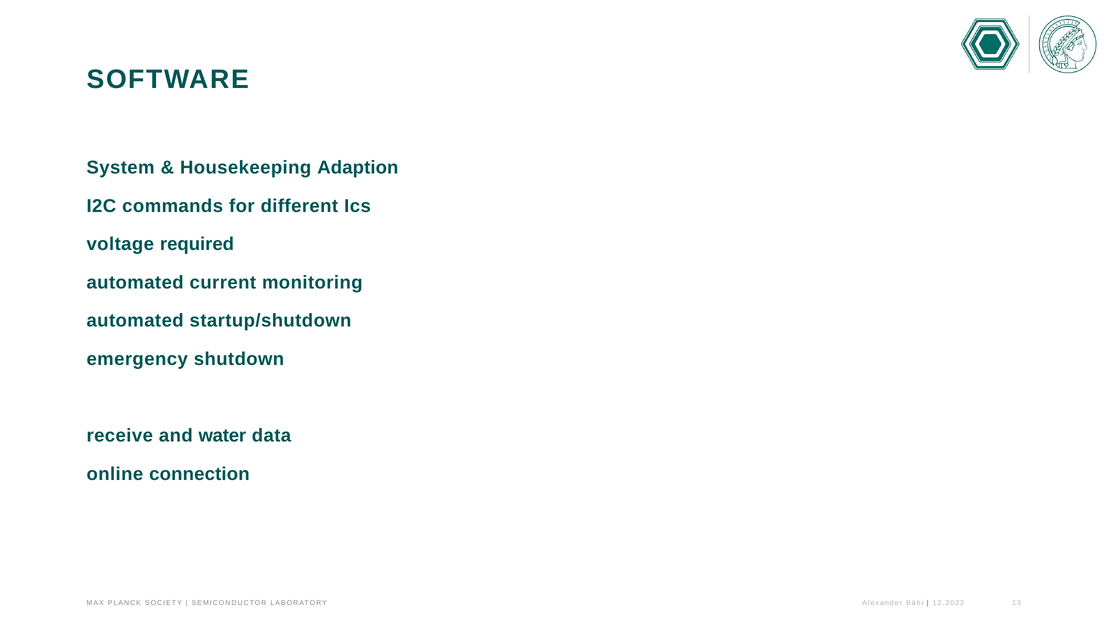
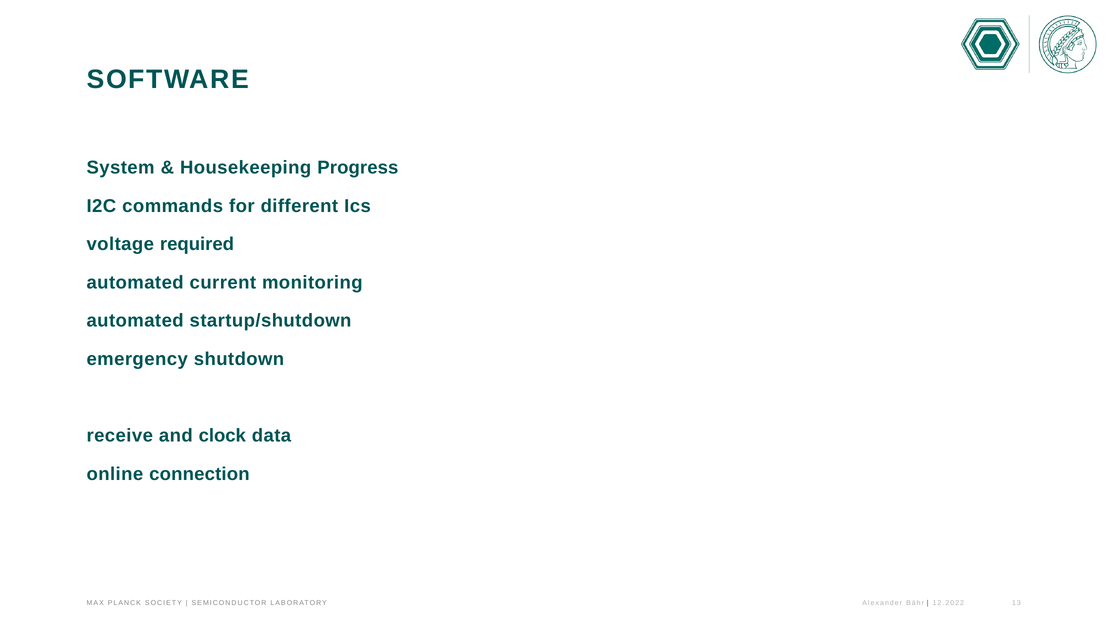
Adaption: Adaption -> Progress
water: water -> clock
